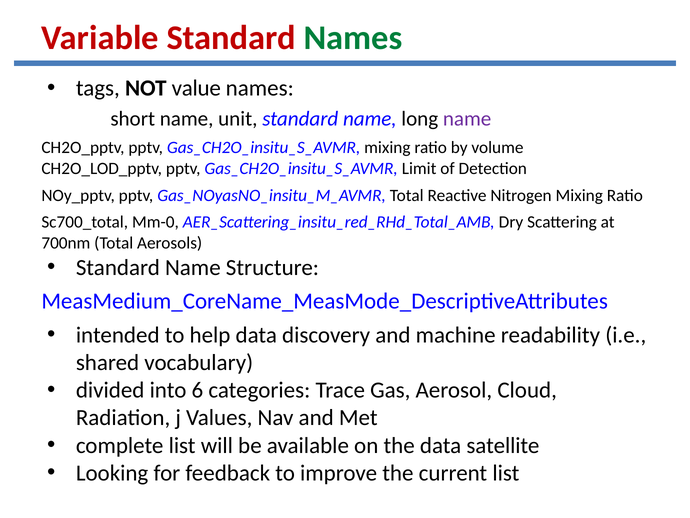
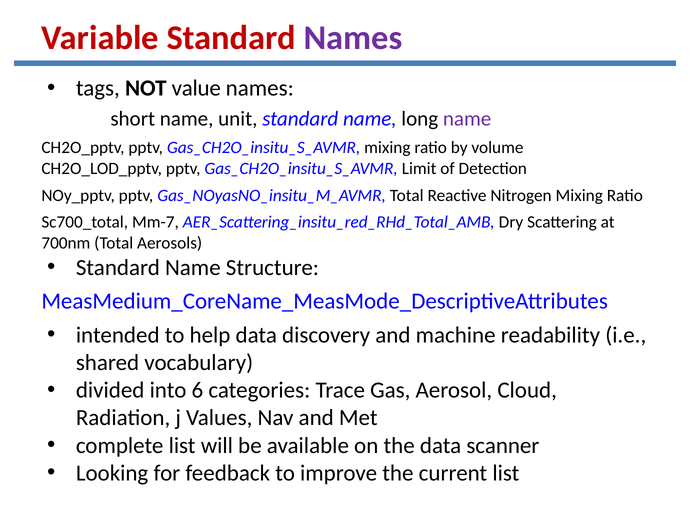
Names at (353, 38) colour: green -> purple
Mm-0: Mm-0 -> Mm-7
satellite: satellite -> scanner
